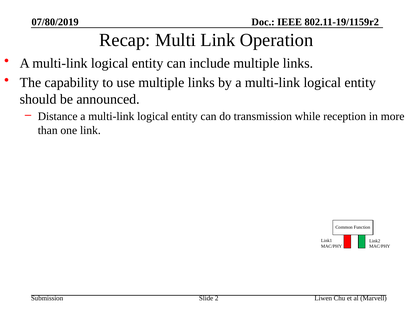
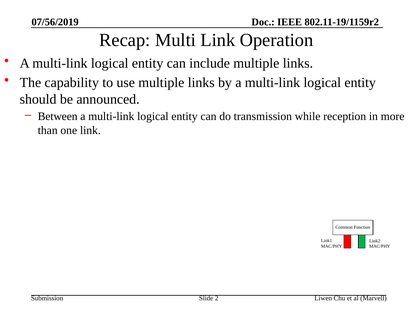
07/80/2019: 07/80/2019 -> 07/56/2019
Distance: Distance -> Between
